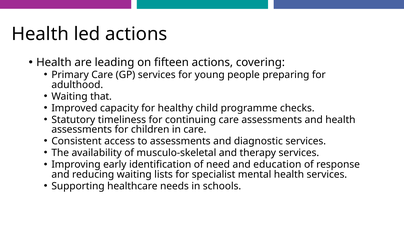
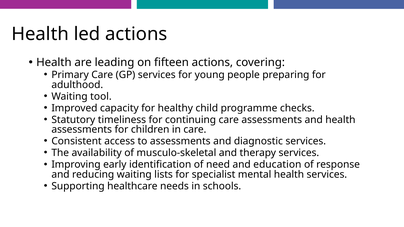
that: that -> tool
